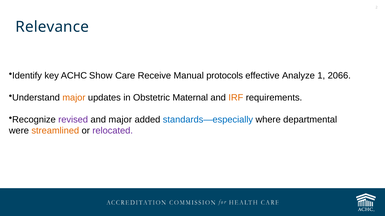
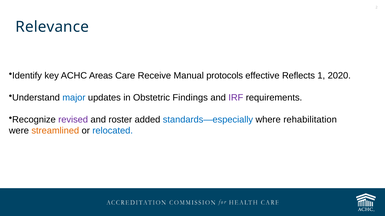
Show: Show -> Areas
Analyze: Analyze -> Reflects
2066: 2066 -> 2020
major at (74, 98) colour: orange -> blue
Maternal: Maternal -> Findings
IRF colour: orange -> purple
and major: major -> roster
departmental: departmental -> rehabilitation
relocated colour: purple -> blue
